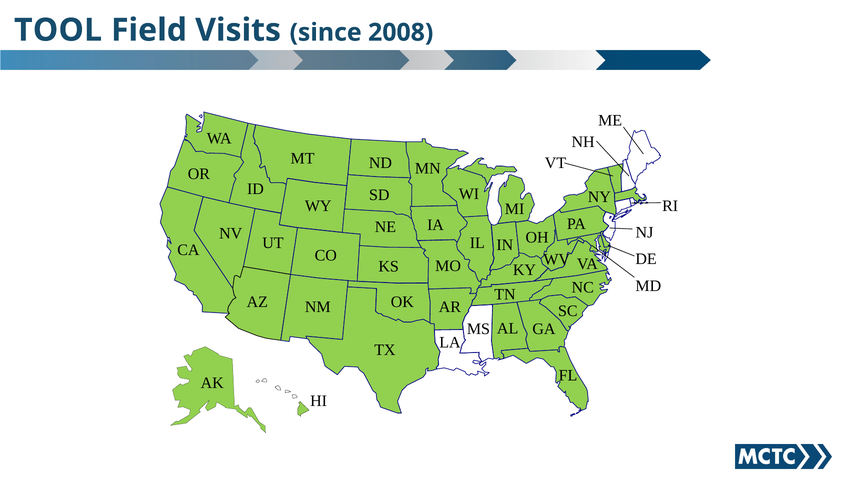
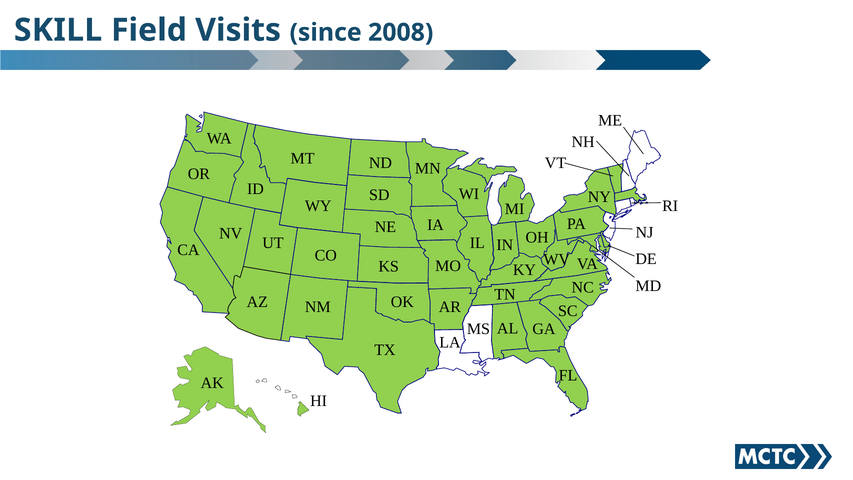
TOOL: TOOL -> SKILL
